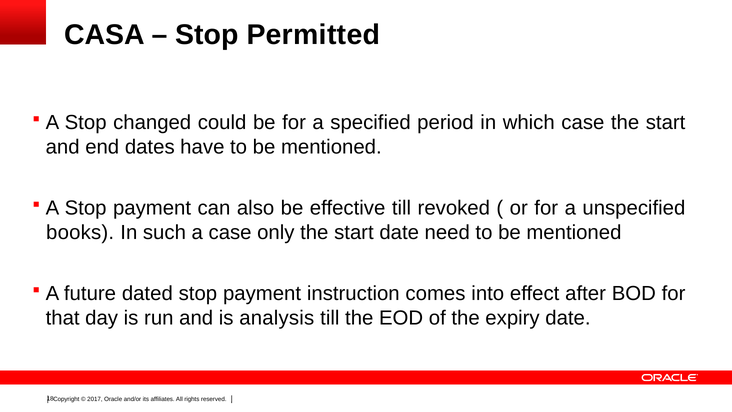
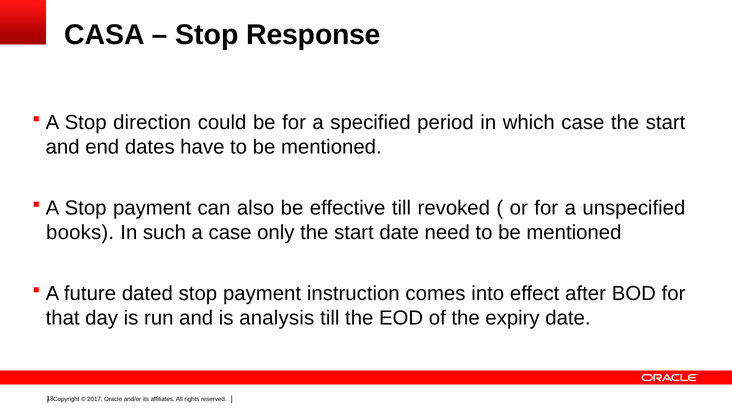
Permitted: Permitted -> Response
changed: changed -> direction
